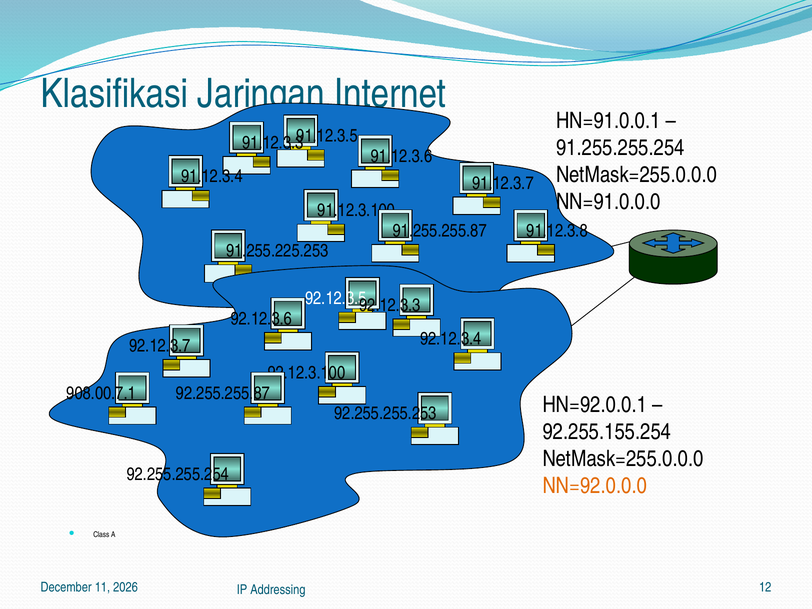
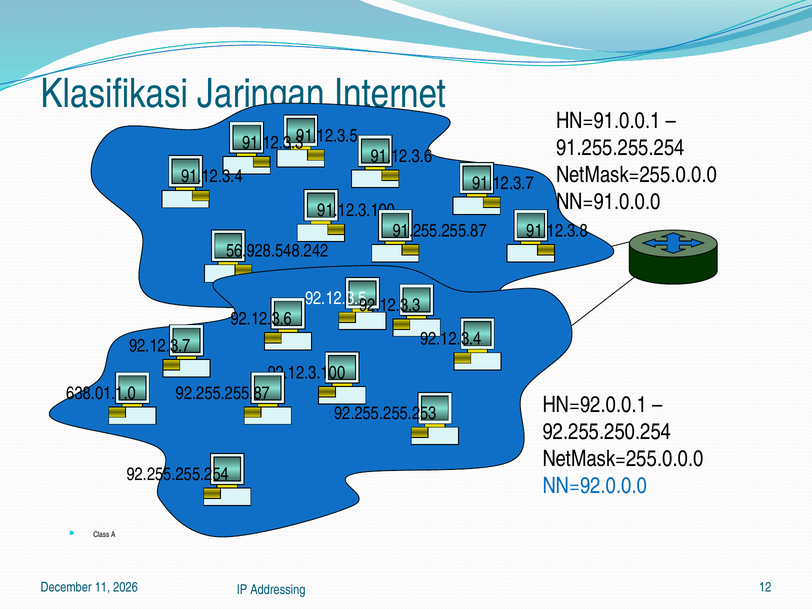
91.255.225.253: 91.255.225.253 -> 56.928.548.242
908.00.7.1: 908.00.7.1 -> 638.01.1.0
92.255.155.254: 92.255.155.254 -> 92.255.250.254
NN=92.0.0.0 colour: orange -> blue
